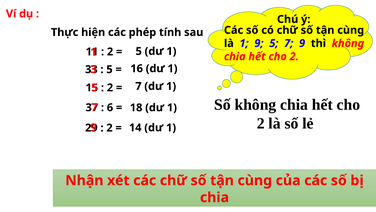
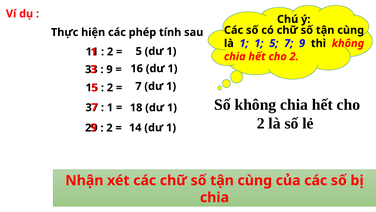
1 9: 9 -> 1
5 at (109, 69): 5 -> 9
6 at (110, 107): 6 -> 1
